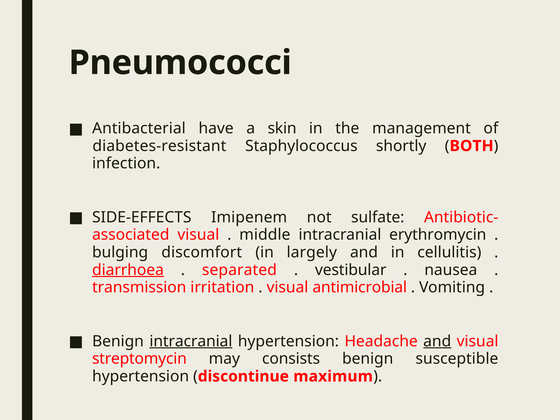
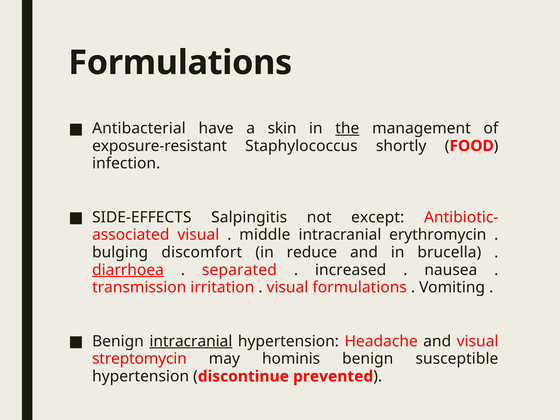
Pneumococci at (180, 63): Pneumococci -> Formulations
the underline: none -> present
diabetes-resistant: diabetes-resistant -> exposure-resistant
BOTH: BOTH -> FOOD
Imipenem: Imipenem -> Salpingitis
sulfate: sulfate -> except
largely: largely -> reduce
cellulitis: cellulitis -> brucella
vestibular: vestibular -> increased
visual antimicrobial: antimicrobial -> formulations
and at (437, 341) underline: present -> none
consists: consists -> hominis
maximum: maximum -> prevented
